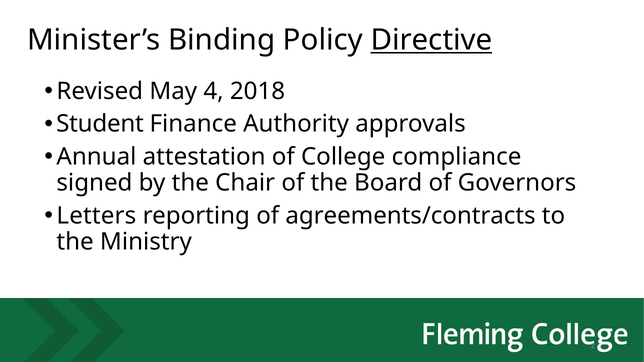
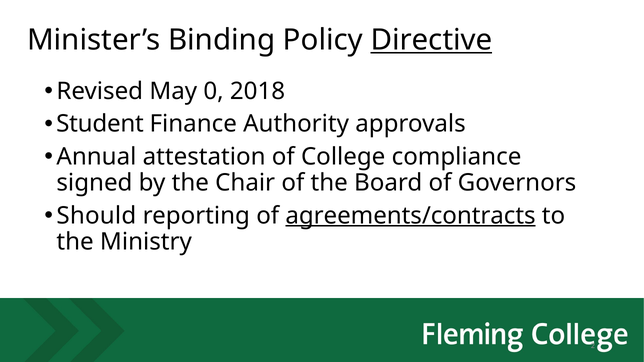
4: 4 -> 0
Letters: Letters -> Should
agreements/contracts underline: none -> present
